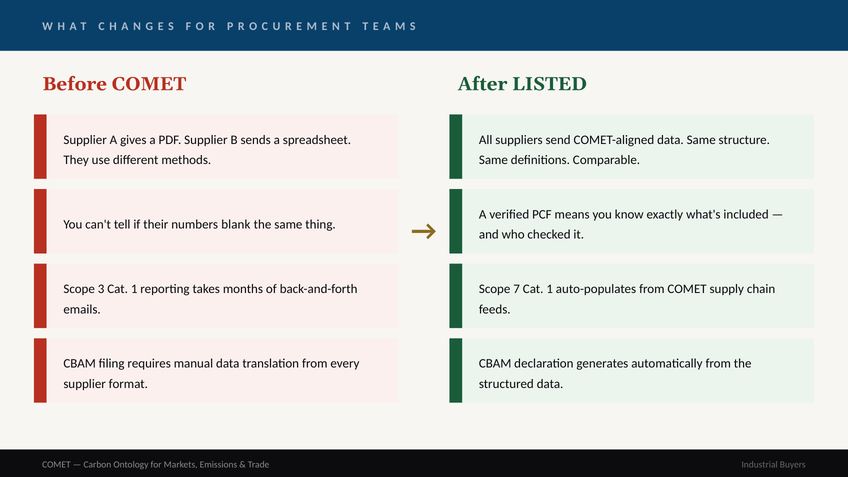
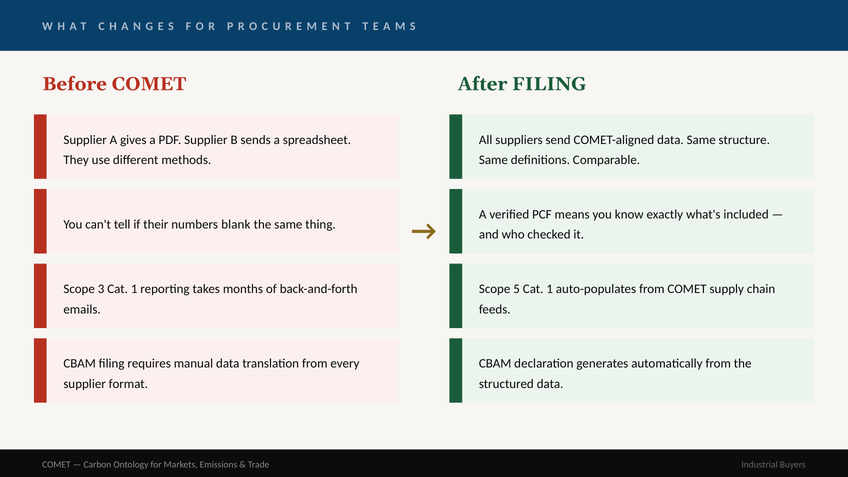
After LISTED: LISTED -> FILING
7: 7 -> 5
